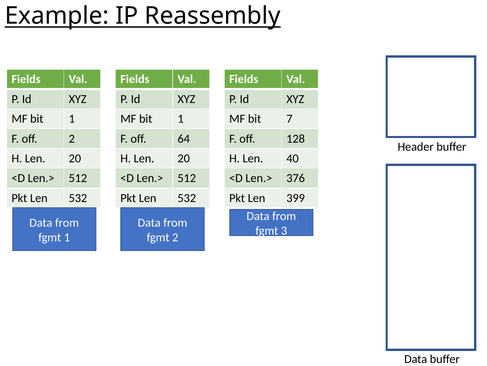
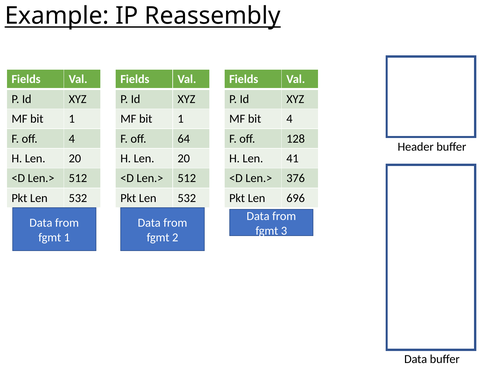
bit 7: 7 -> 4
off 2: 2 -> 4
40: 40 -> 41
399: 399 -> 696
